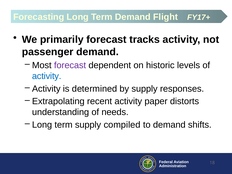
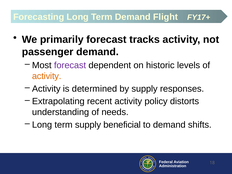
activity at (47, 76) colour: blue -> orange
paper: paper -> policy
compiled: compiled -> beneficial
